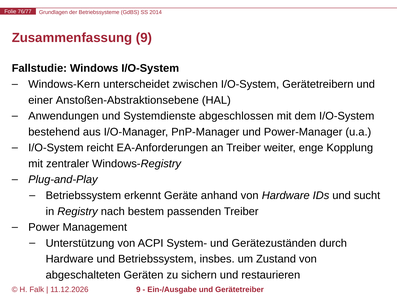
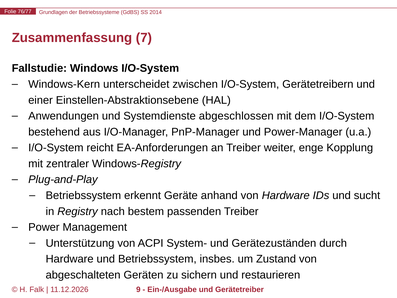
Zusammenfassung 9: 9 -> 7
Anstoßen-Abstraktionsebene: Anstoßen-Abstraktionsebene -> Einstellen-Abstraktionsebene
